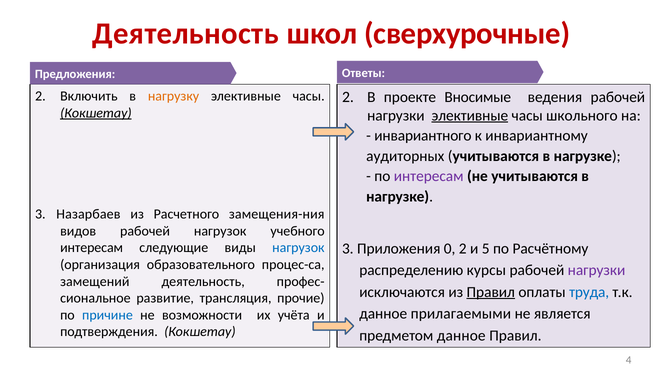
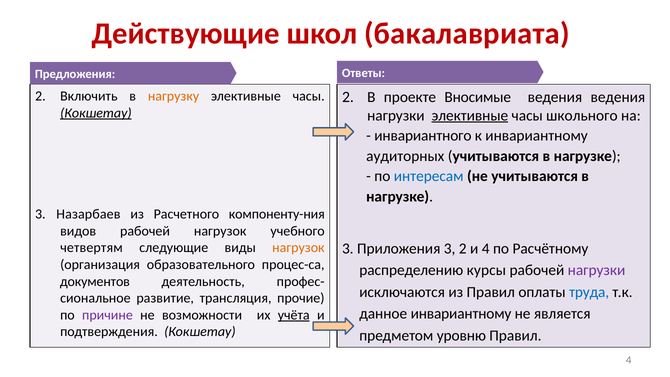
Деятельность at (186, 34): Деятельность -> Действующие
сверхурочные: сверхурочные -> бакалавриата
ведения рабочей: рабочей -> ведения
интересам at (429, 176) colour: purple -> blue
замещения-ния: замещения-ния -> компоненту-ния
интересам at (92, 248): интересам -> четвертям
нагрузок at (298, 248) colour: blue -> orange
Приложения 0: 0 -> 3
и 5: 5 -> 4
замещений: замещений -> документов
Правил at (491, 292) underline: present -> none
данное прилагаемыми: прилагаемыми -> инвариантному
причине colour: blue -> purple
учёта underline: none -> present
предметом данное: данное -> уровню
